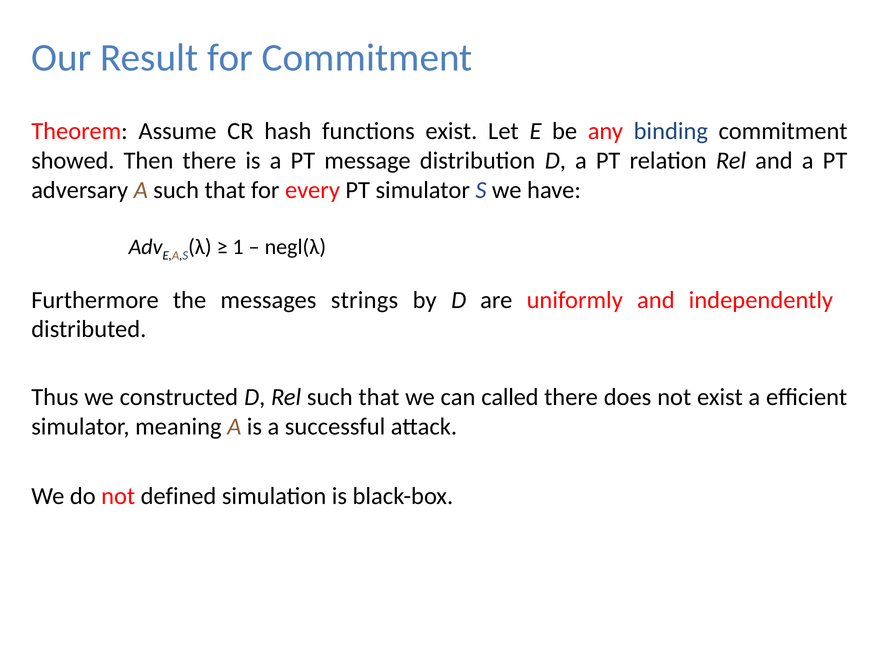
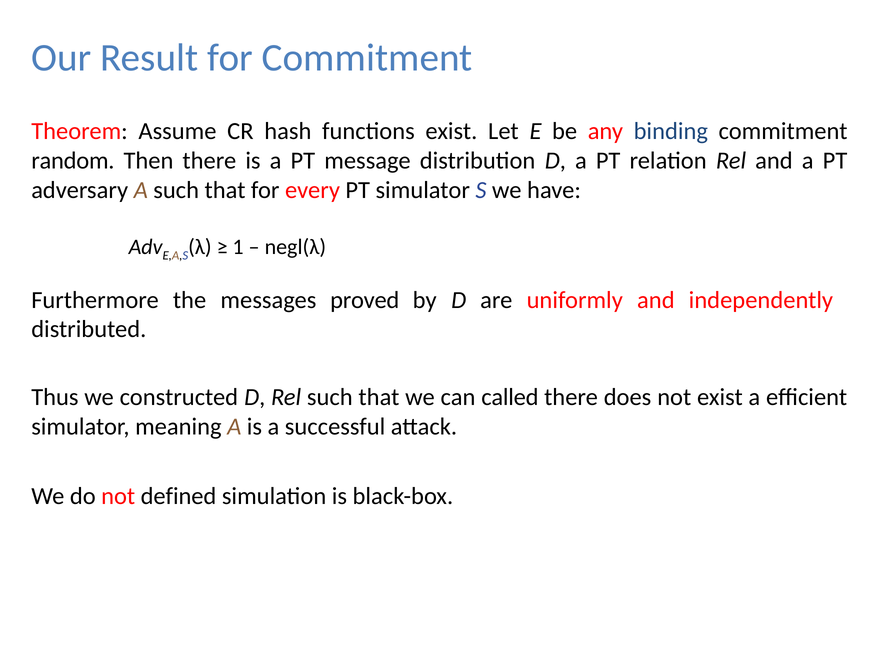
showed: showed -> random
strings: strings -> proved
